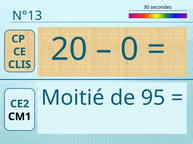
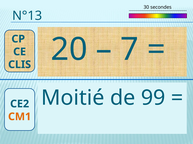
0: 0 -> 7
95: 95 -> 99
CM1 colour: black -> orange
